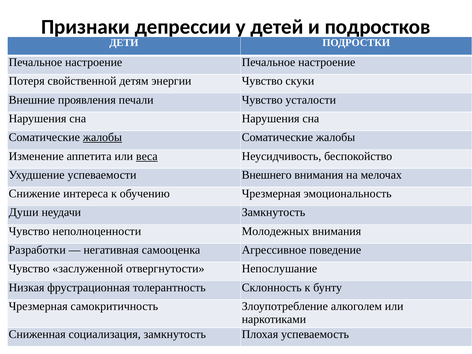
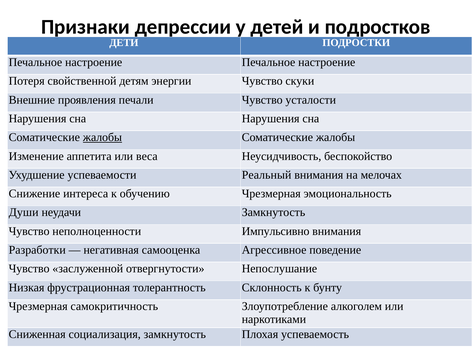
веса underline: present -> none
Внешнего: Внешнего -> Реальный
Молодежных: Молодежных -> Импульсивно
